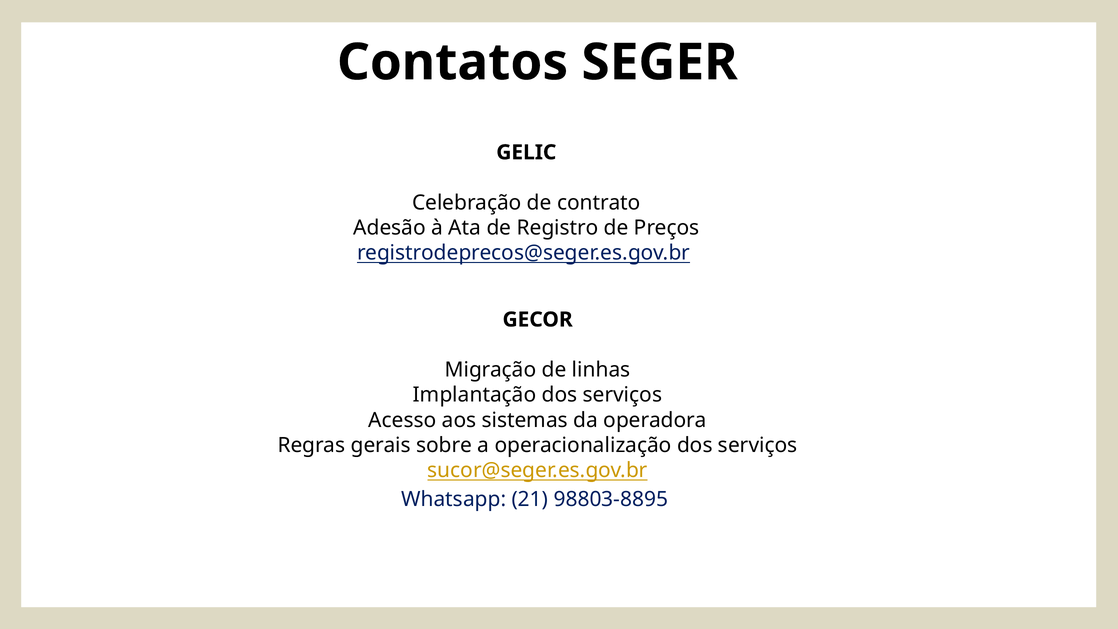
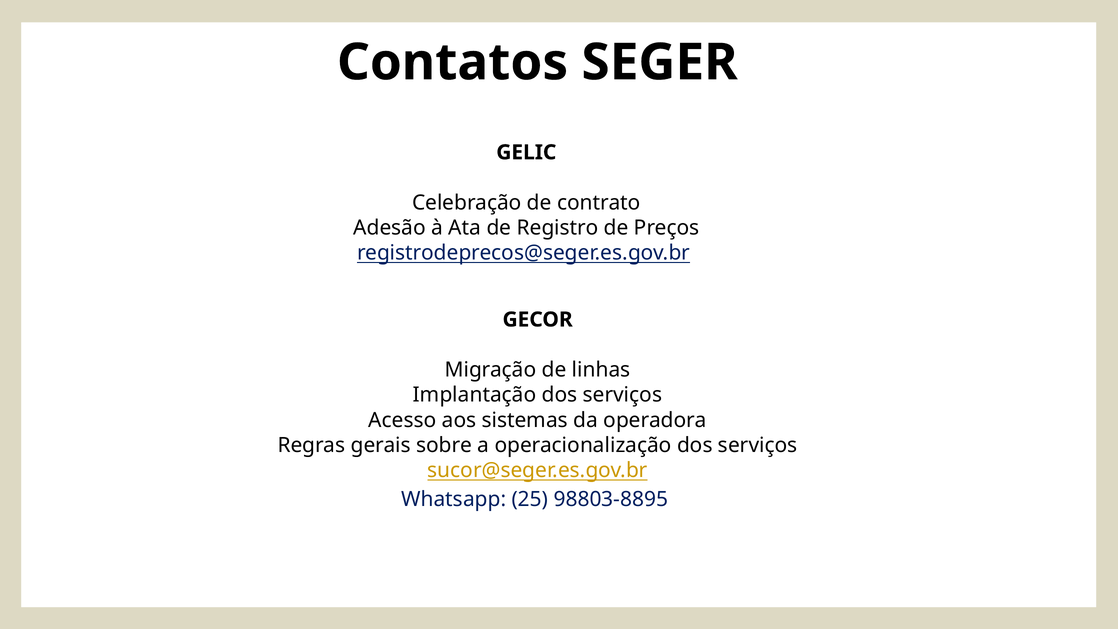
21: 21 -> 25
